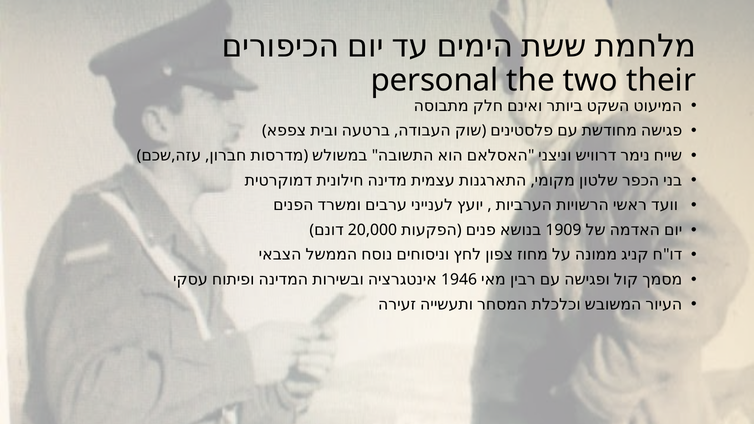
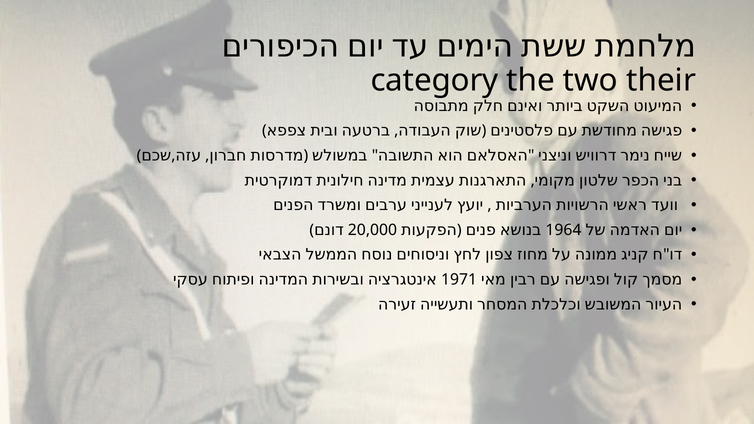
personal: personal -> category
1909: 1909 -> 1964
1946: 1946 -> 1971
